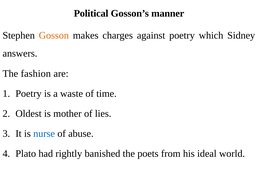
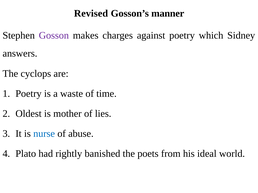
Political: Political -> Revised
Gosson colour: orange -> purple
fashion: fashion -> cyclops
